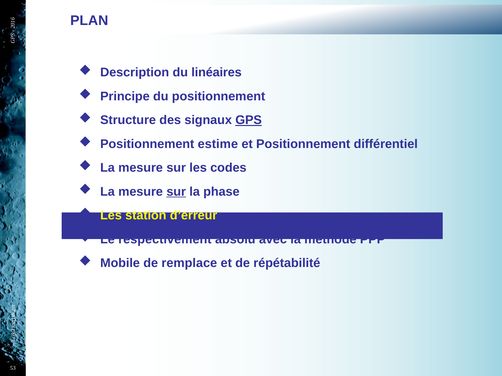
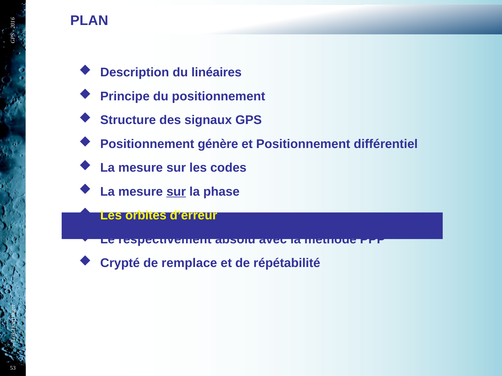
GPS underline: present -> none
estime: estime -> génère
station: station -> orbites
Mobile: Mobile -> Crypté
